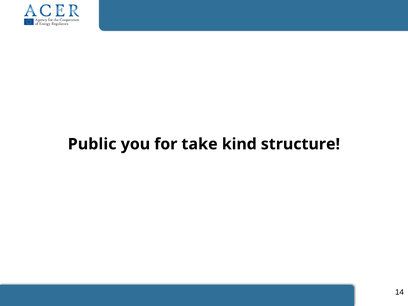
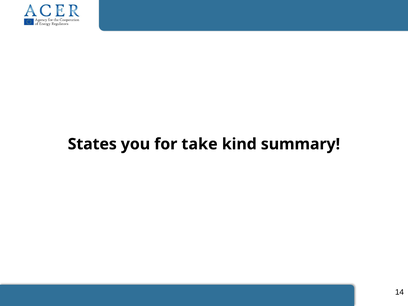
Public: Public -> States
structure: structure -> summary
